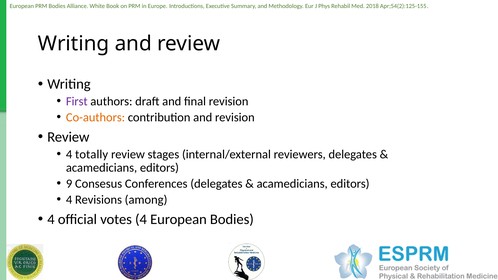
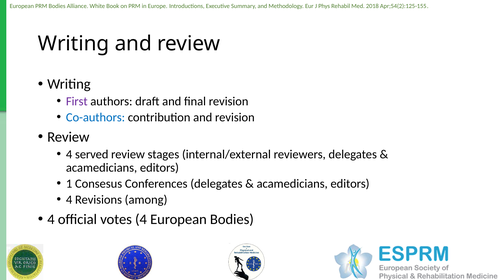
Co-authors colour: orange -> blue
totally: totally -> served
9: 9 -> 1
